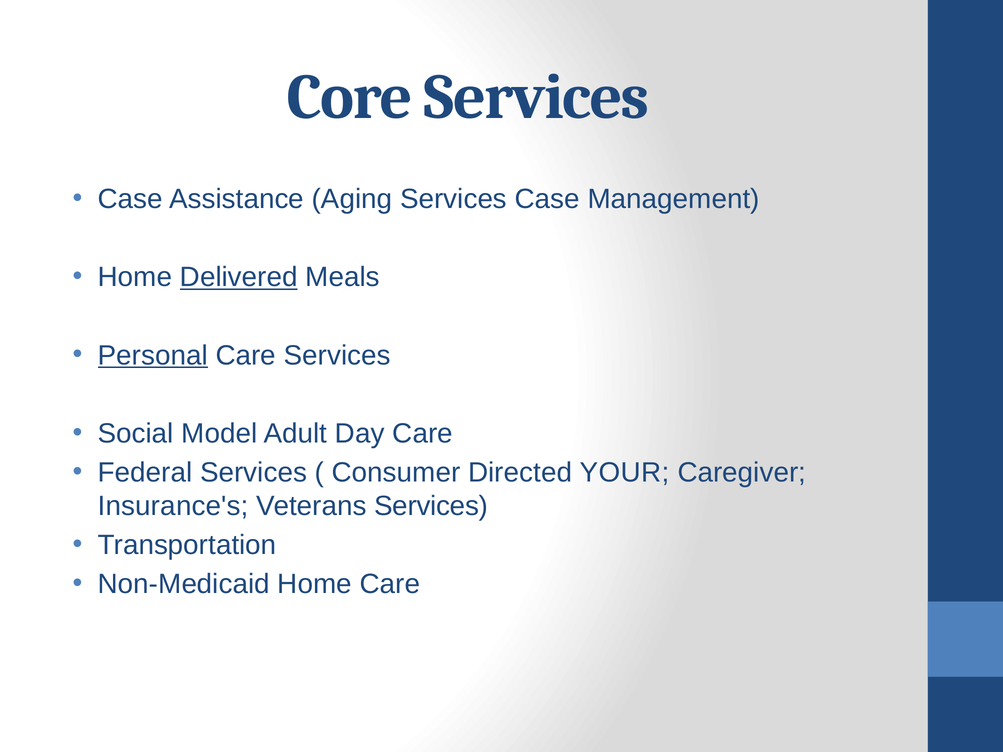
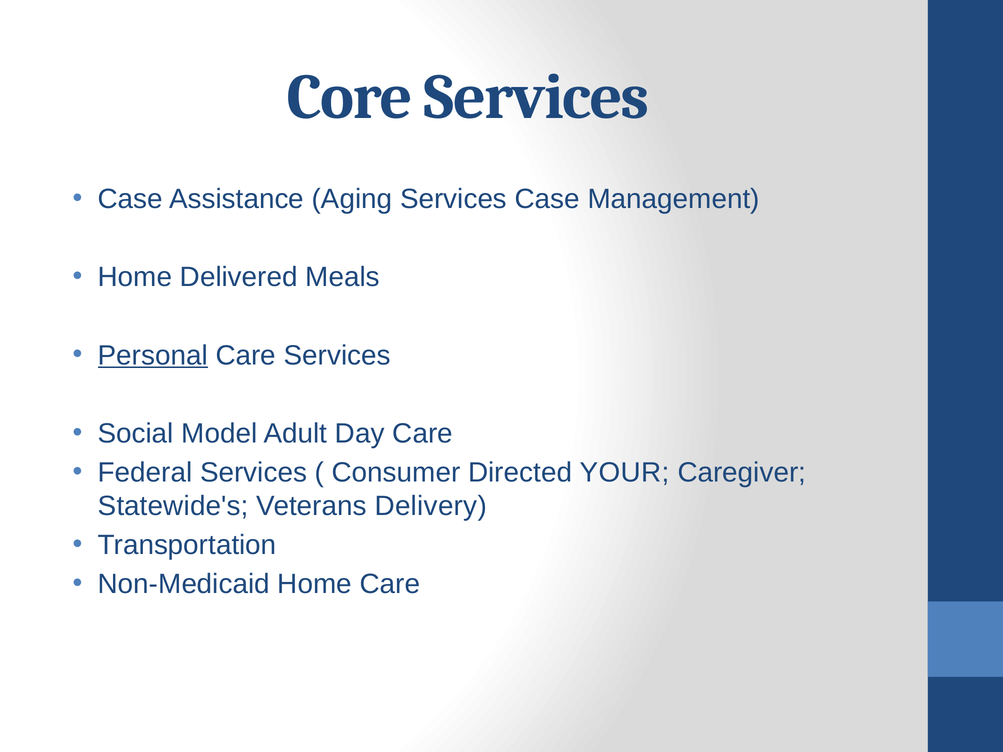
Delivered underline: present -> none
Insurance's: Insurance's -> Statewide's
Veterans Services: Services -> Delivery
